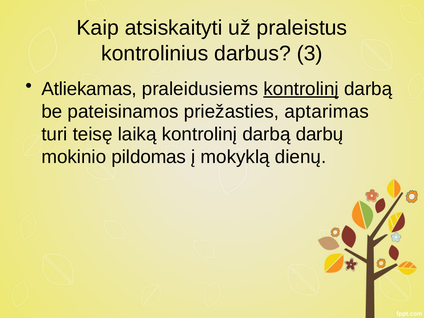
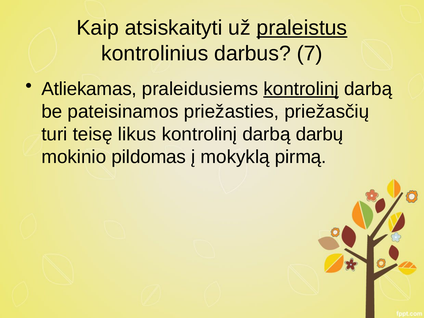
praleistus underline: none -> present
3: 3 -> 7
aptarimas: aptarimas -> priežasčių
laiką: laiką -> likus
dienų: dienų -> pirmą
